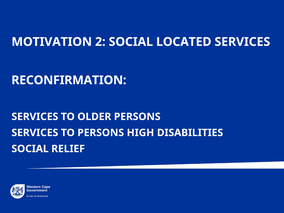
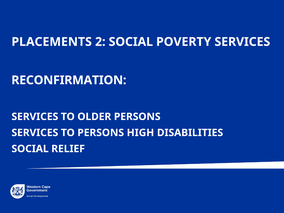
MOTIVATION: MOTIVATION -> PLACEMENTS
LOCATED: LOCATED -> POVERTY
